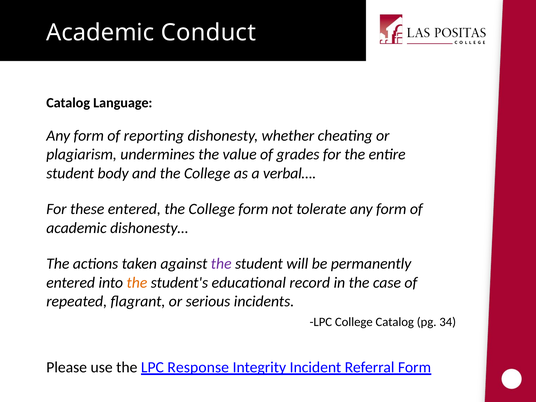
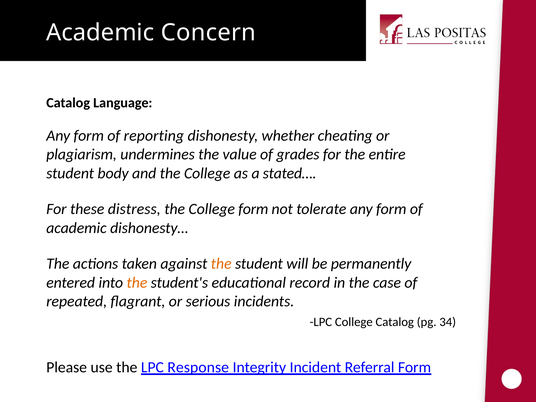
Conduct: Conduct -> Concern
verbal…: verbal… -> stated…
these entered: entered -> distress
the at (221, 264) colour: purple -> orange
